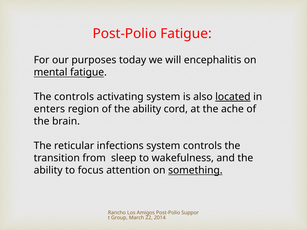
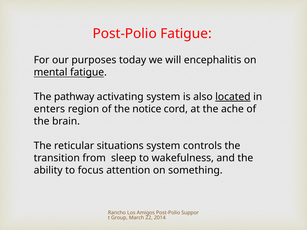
The controls: controls -> pathway
of the ability: ability -> notice
infections: infections -> situations
something underline: present -> none
